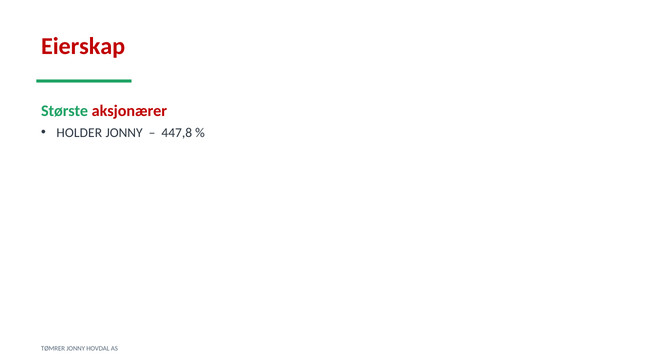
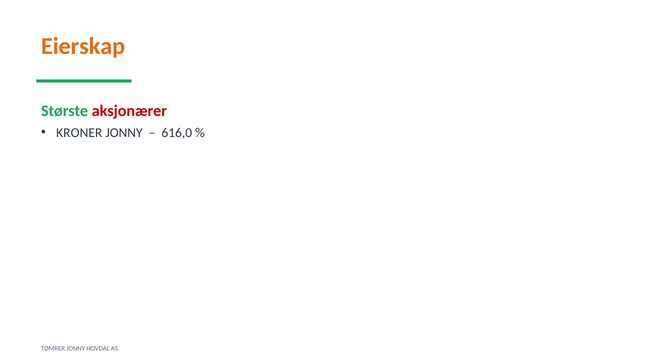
Eierskap colour: red -> orange
HOLDER: HOLDER -> KRONER
447,8: 447,8 -> 616,0
